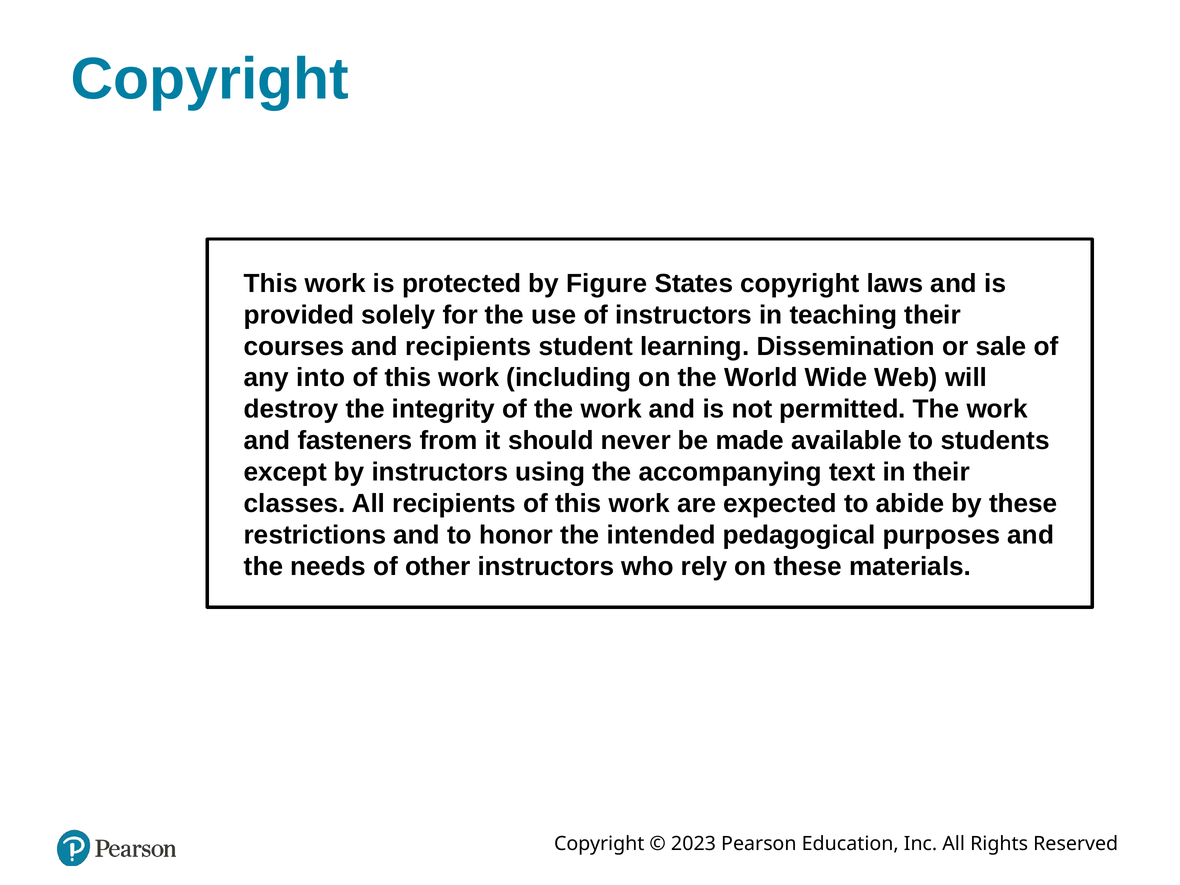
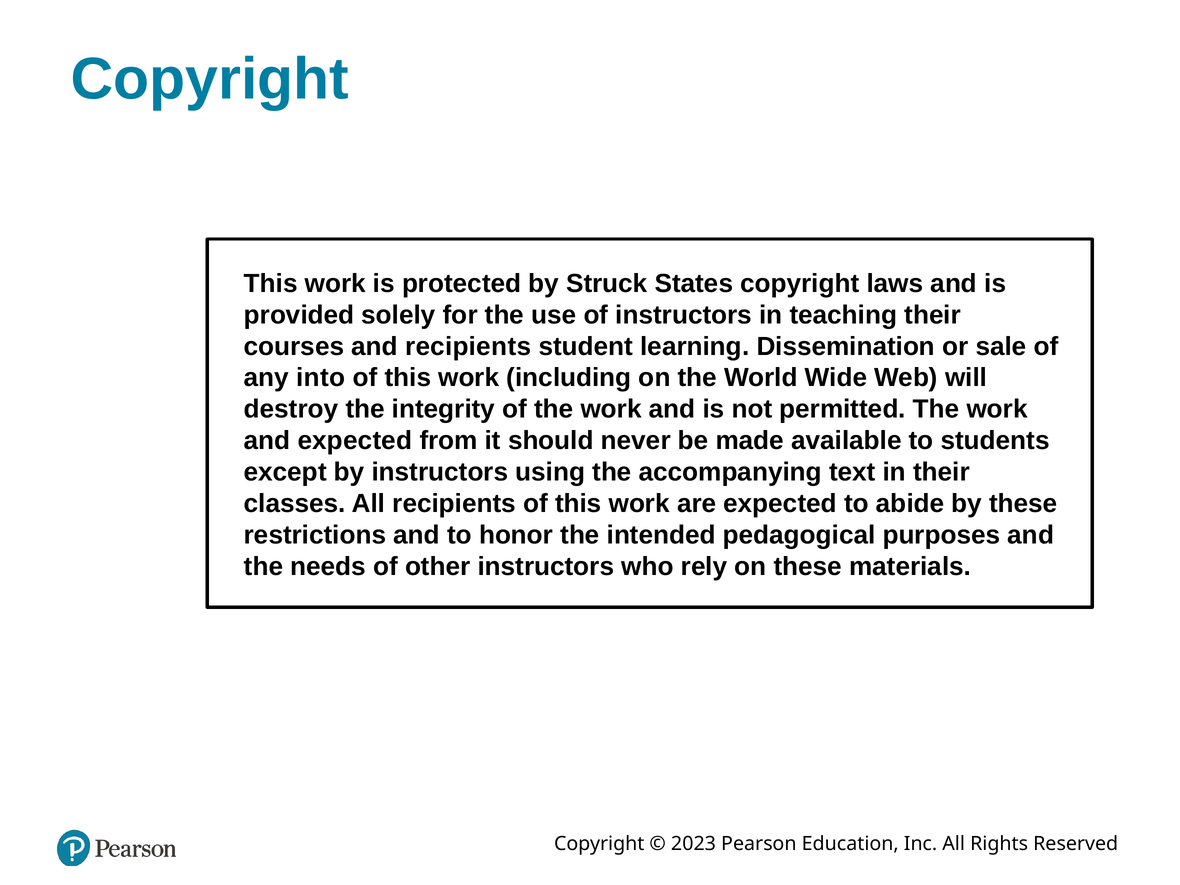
Figure: Figure -> Struck
and fasteners: fasteners -> expected
